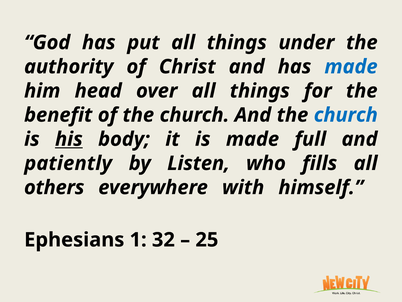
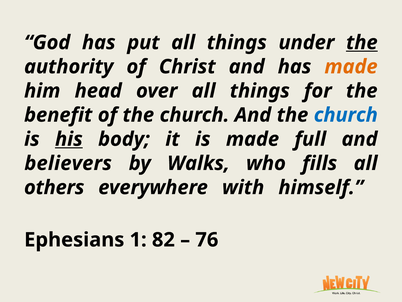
the at (362, 42) underline: none -> present
made at (351, 67) colour: blue -> orange
patiently: patiently -> believers
Listen: Listen -> Walks
32: 32 -> 82
25: 25 -> 76
